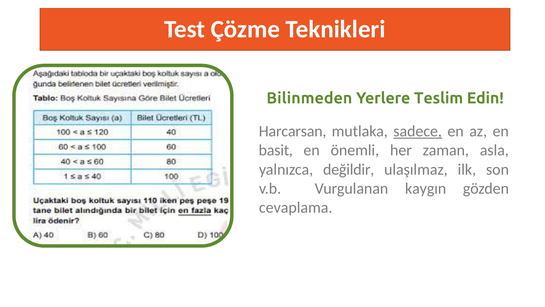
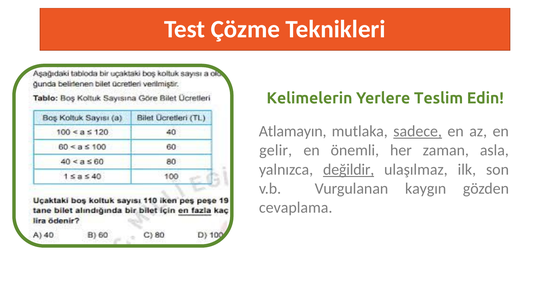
Bilinmeden: Bilinmeden -> Kelimelerin
Harcarsan: Harcarsan -> Atlamayın
basit: basit -> gelir
değildir underline: none -> present
